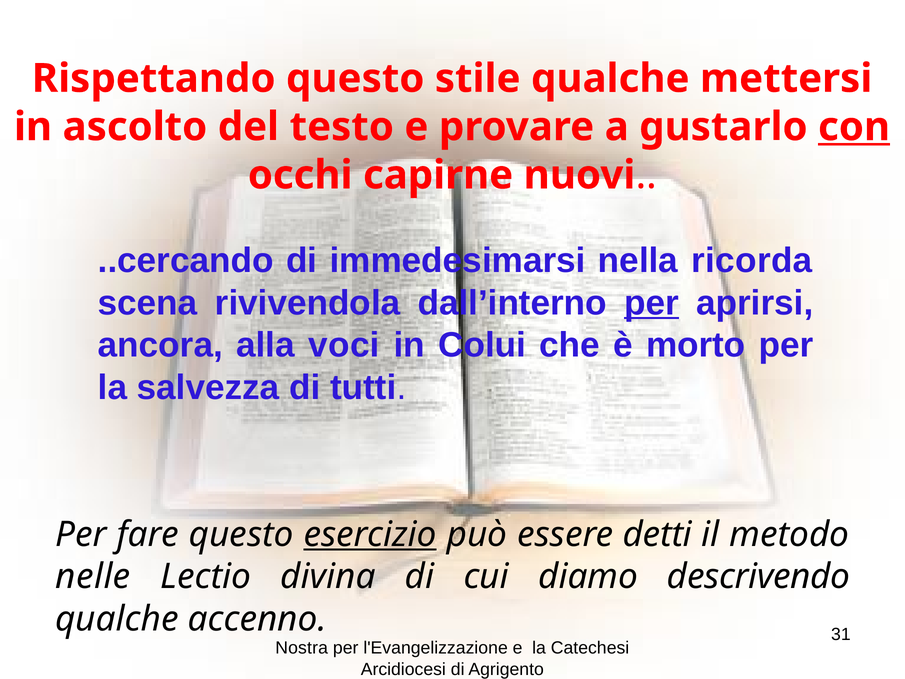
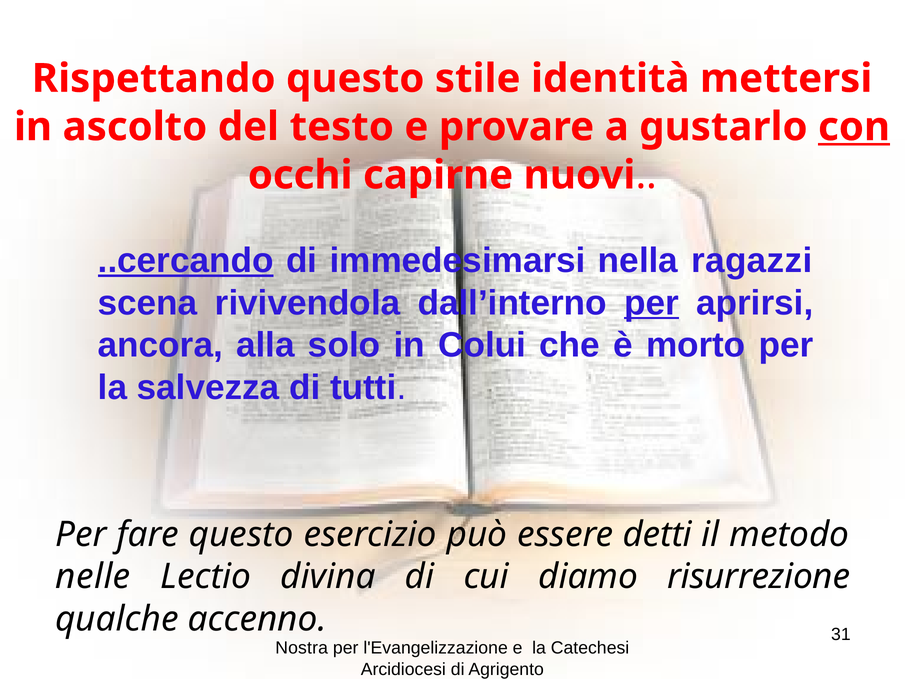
stile qualche: qualche -> identità
..cercando underline: none -> present
ricorda: ricorda -> ragazzi
voci: voci -> solo
esercizio underline: present -> none
descrivendo: descrivendo -> risurrezione
